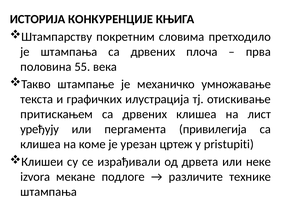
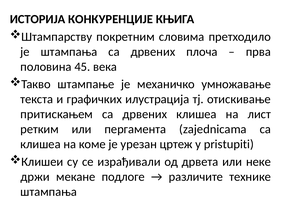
55: 55 -> 45
уређују: уређују -> ретким
привилегија: привилегија -> zajednicama
izvora: izvora -> држи
